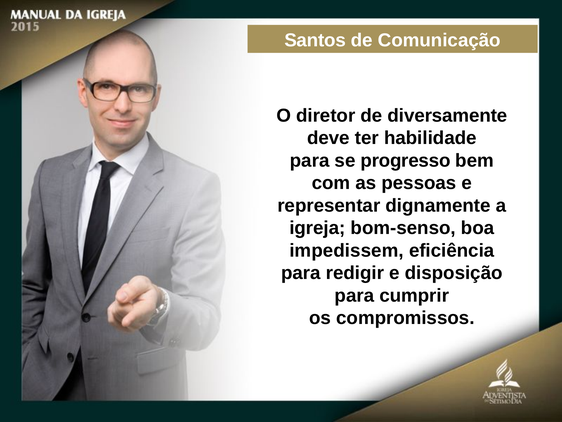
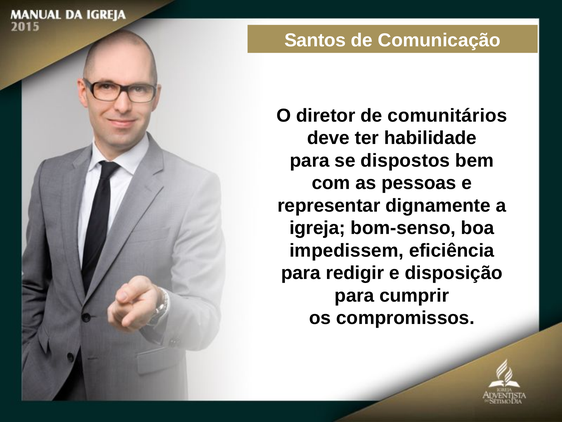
diversamente: diversamente -> comunitários
progresso: progresso -> dispostos
